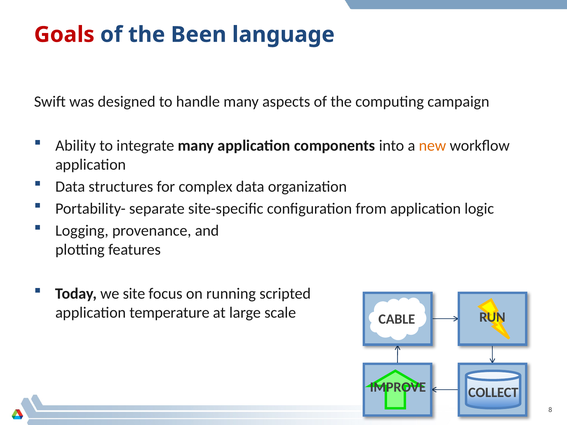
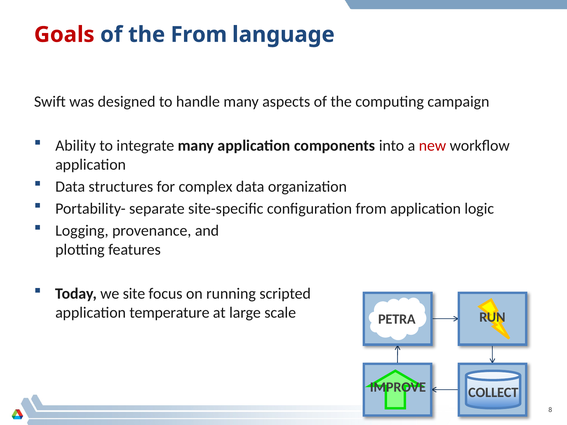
the Been: Been -> From
new colour: orange -> red
CABLE: CABLE -> PETRA
